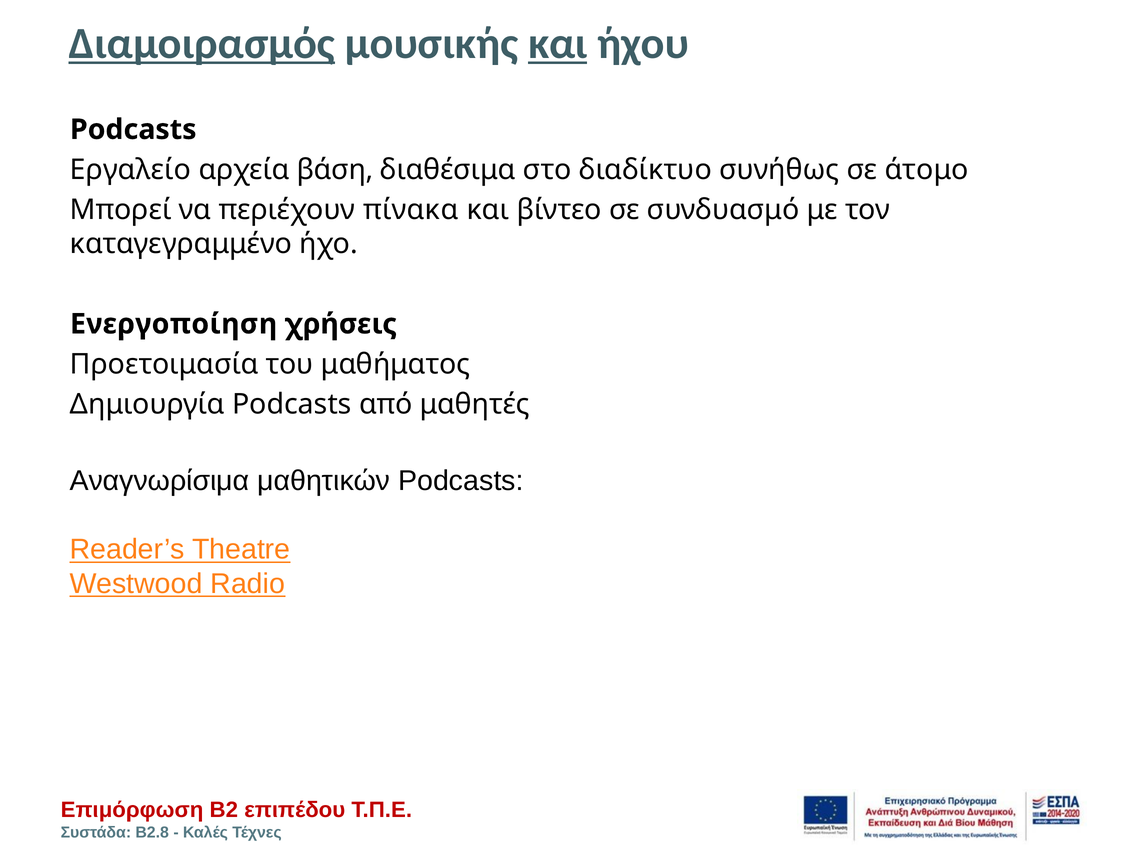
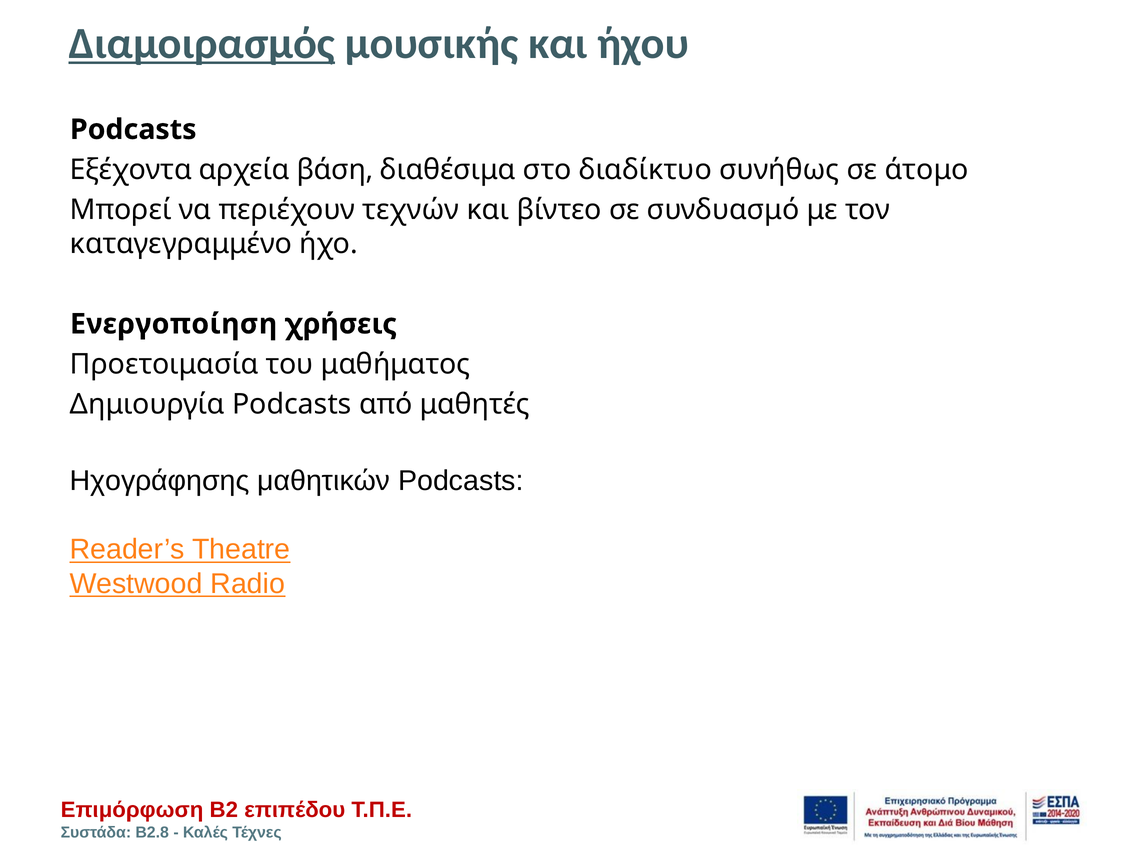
και at (558, 43) underline: present -> none
Εργαλείο: Εργαλείο -> Εξέχοντα
πίνακα: πίνακα -> τεχνών
Αναγνωρίσιμα: Αναγνωρίσιμα -> Ηχογράφησης
